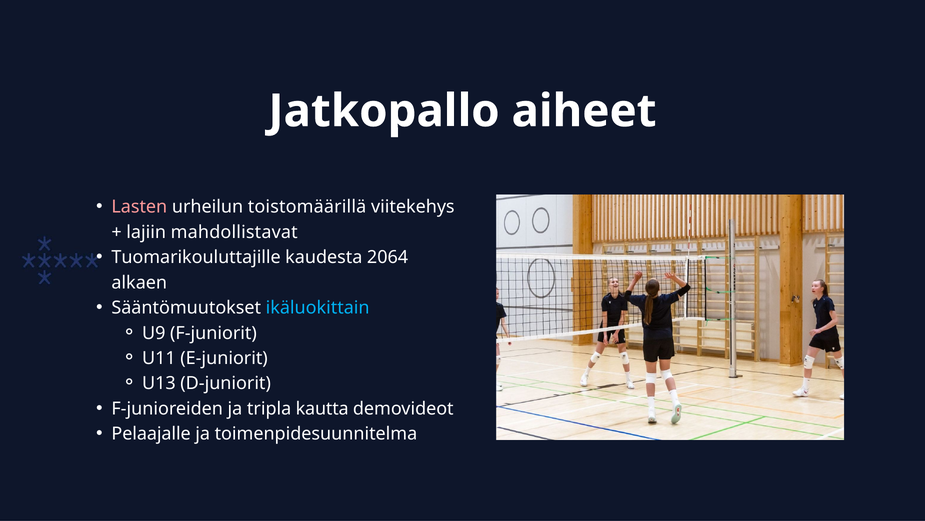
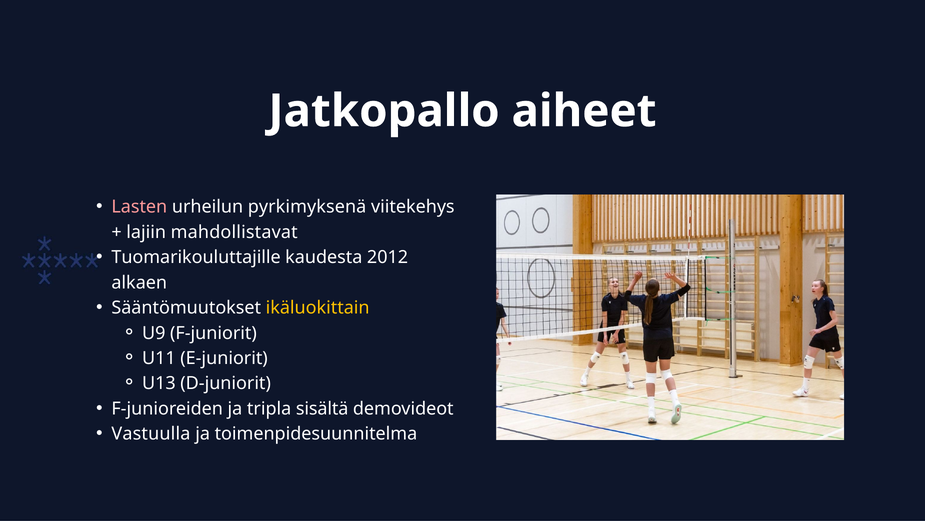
toistomäärillä: toistomäärillä -> pyrkimyksenä
2064: 2064 -> 2012
ikäluokittain colour: light blue -> yellow
kautta: kautta -> sisältä
Pelaajalle: Pelaajalle -> Vastuulla
